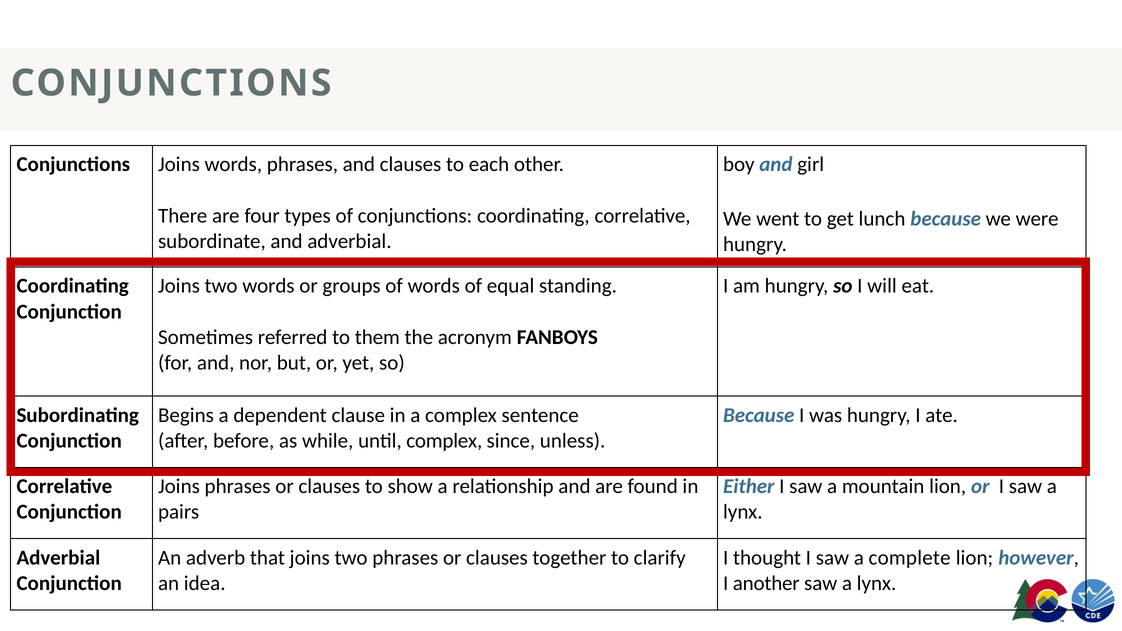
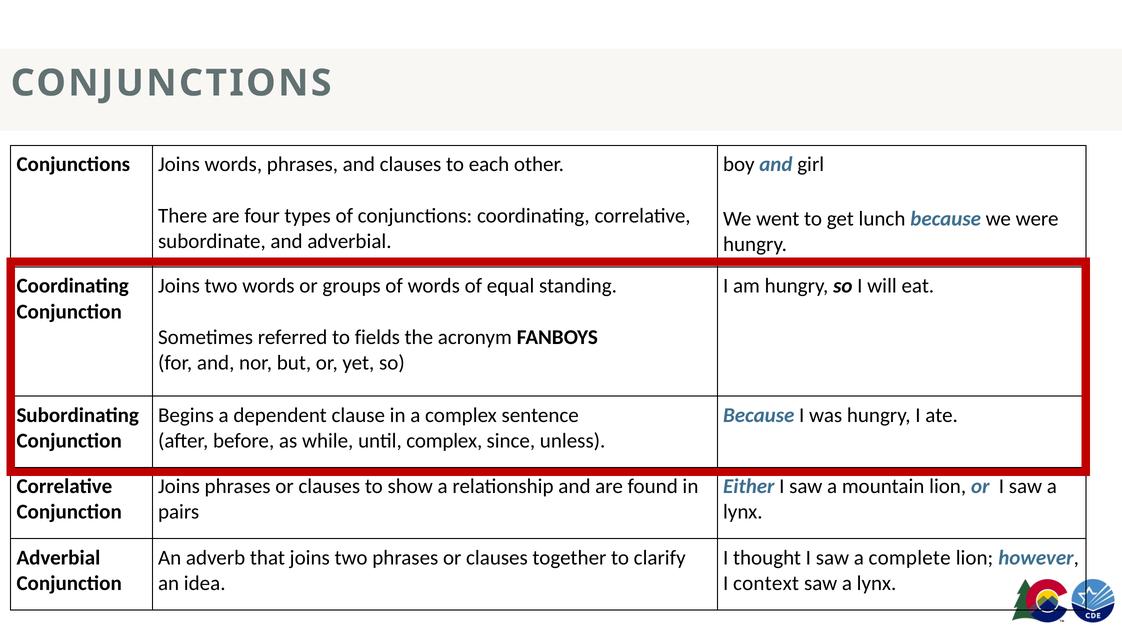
them: them -> fields
another: another -> context
